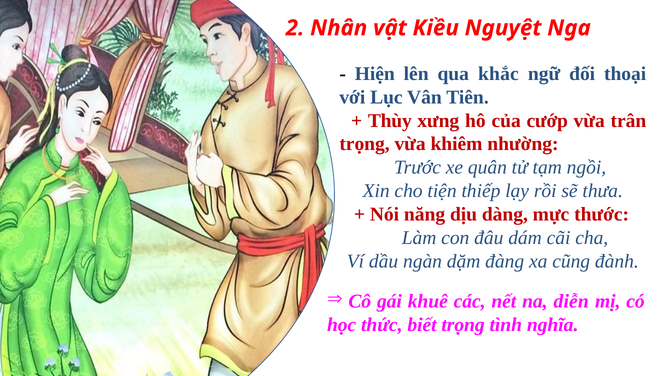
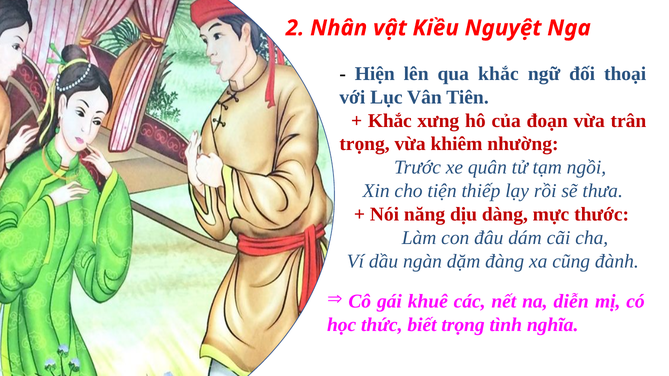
Thùy at (390, 121): Thùy -> Khắc
cướp: cướp -> đoạn
